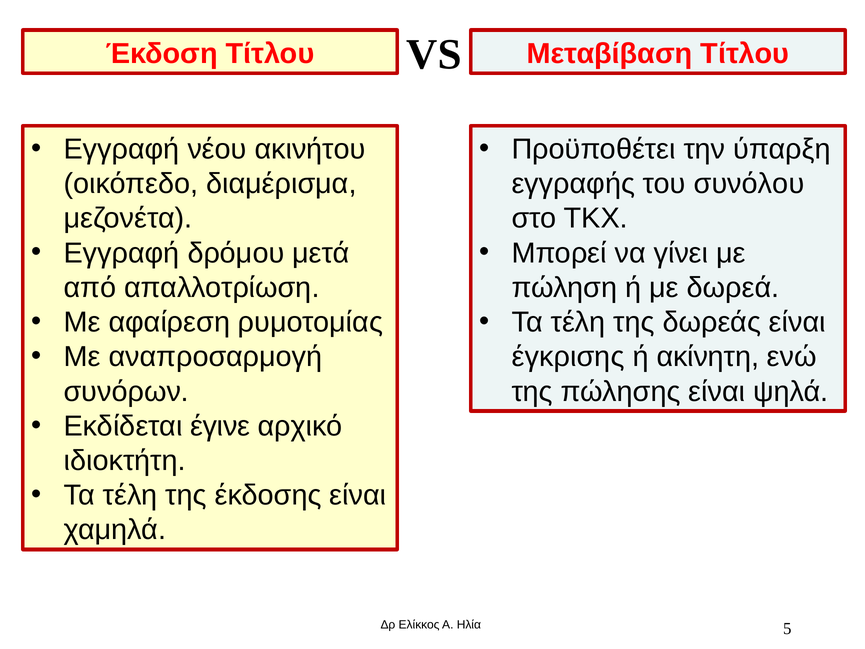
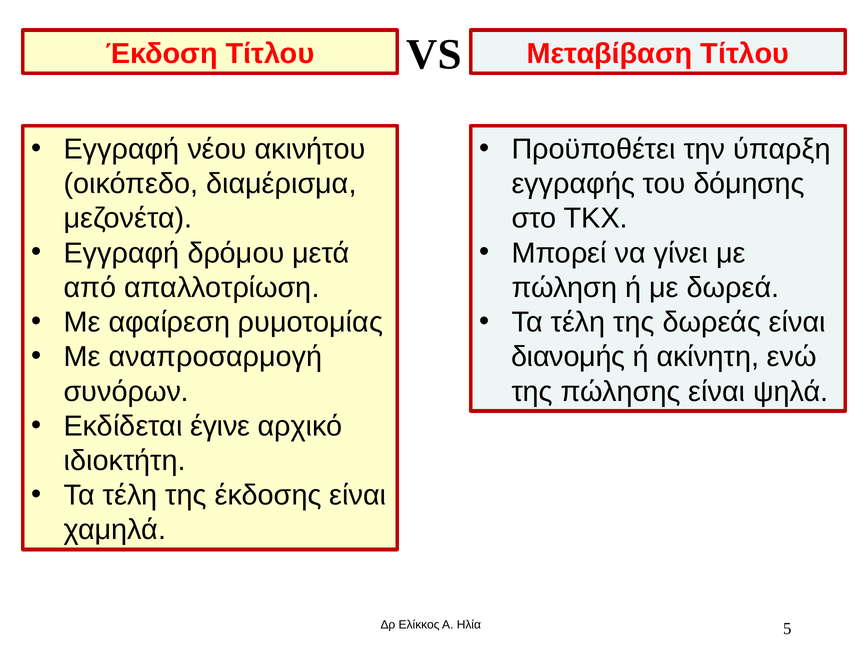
συνόλου: συνόλου -> δόμησης
έγκρισης: έγκρισης -> διανομής
